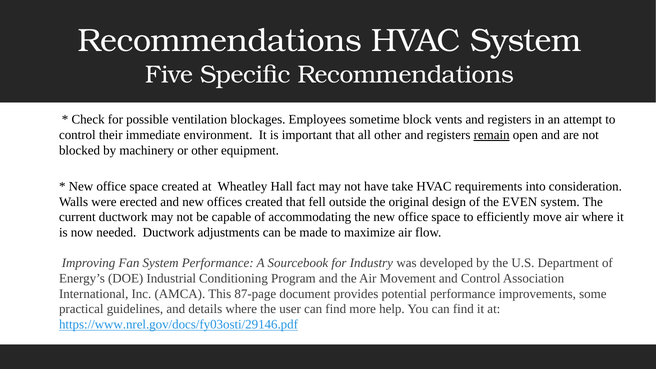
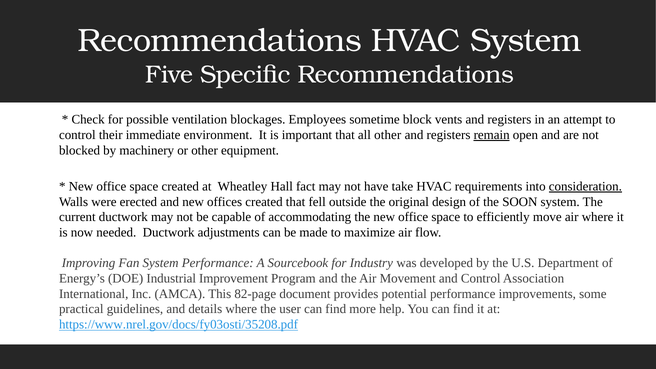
consideration underline: none -> present
EVEN: EVEN -> SOON
Conditioning: Conditioning -> Improvement
87-page: 87-page -> 82-page
https://www.nrel.gov/docs/fy03osti/29146.pdf: https://www.nrel.gov/docs/fy03osti/29146.pdf -> https://www.nrel.gov/docs/fy03osti/35208.pdf
